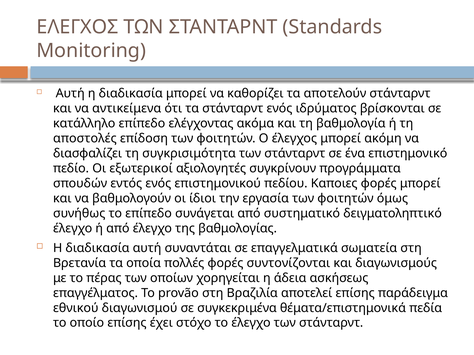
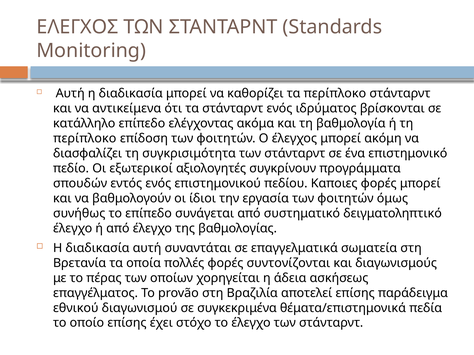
τα αποτελούν: αποτελούν -> περίπλοκο
αποστολές at (85, 139): αποστολές -> περίπλοκο
